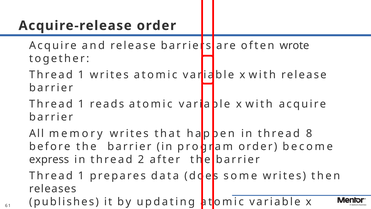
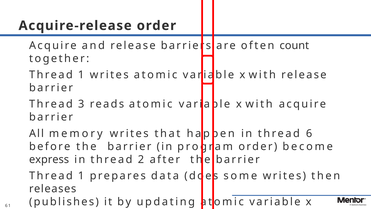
wrote: wrote -> count
1 at (81, 104): 1 -> 3
8: 8 -> 6
